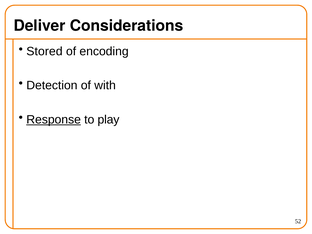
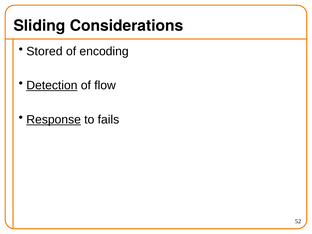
Deliver: Deliver -> Sliding
Detection underline: none -> present
with: with -> flow
play: play -> fails
